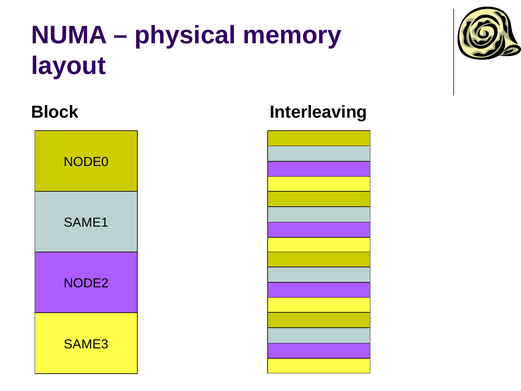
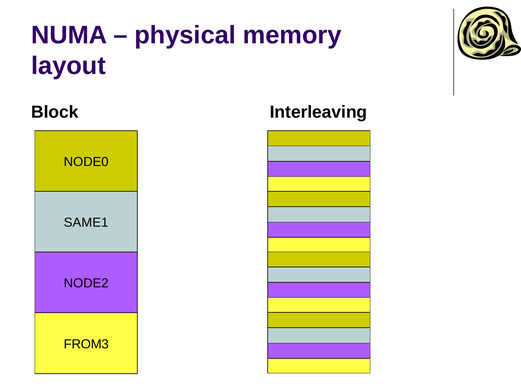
SAME3: SAME3 -> FROM3
